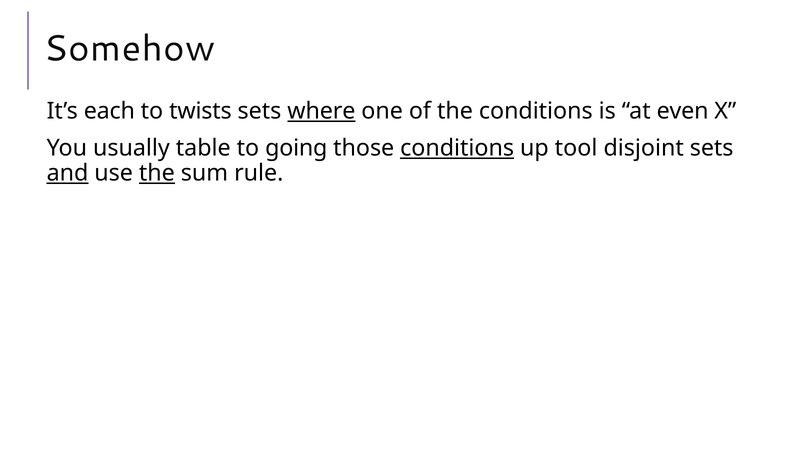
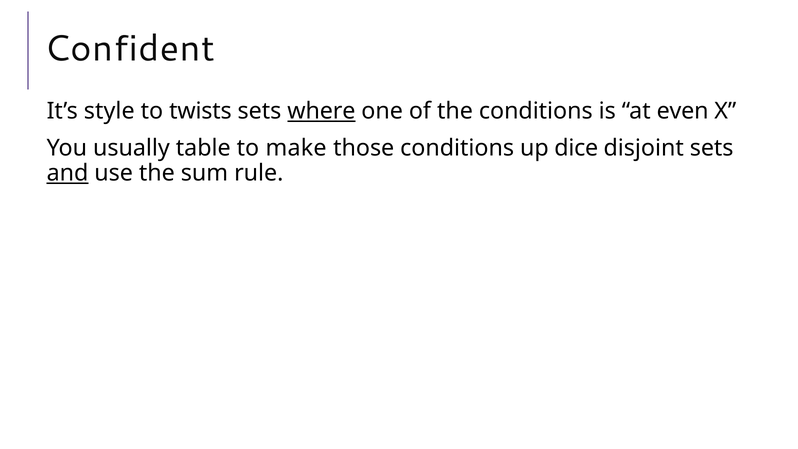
Somehow: Somehow -> Confident
each: each -> style
going: going -> make
conditions at (457, 148) underline: present -> none
tool: tool -> dice
the at (157, 173) underline: present -> none
